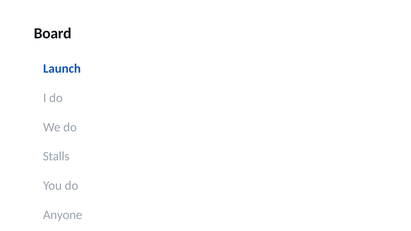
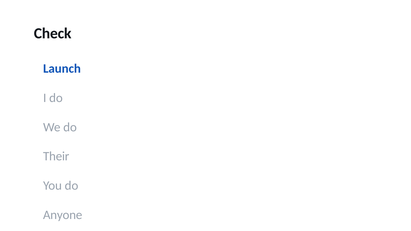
Board: Board -> Check
Stalls: Stalls -> Their
